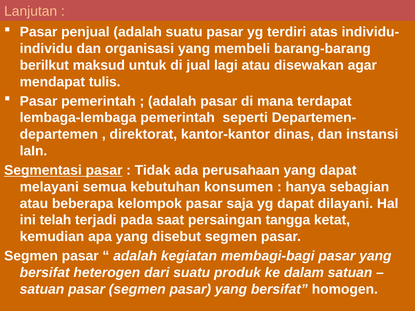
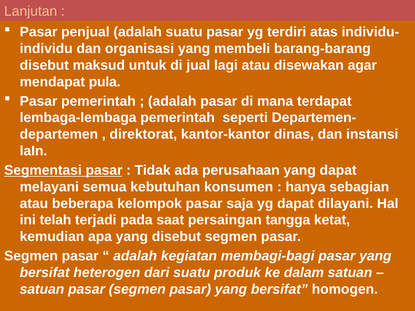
berilkut at (44, 65): berilkut -> disebut
tulis: tulis -> pula
